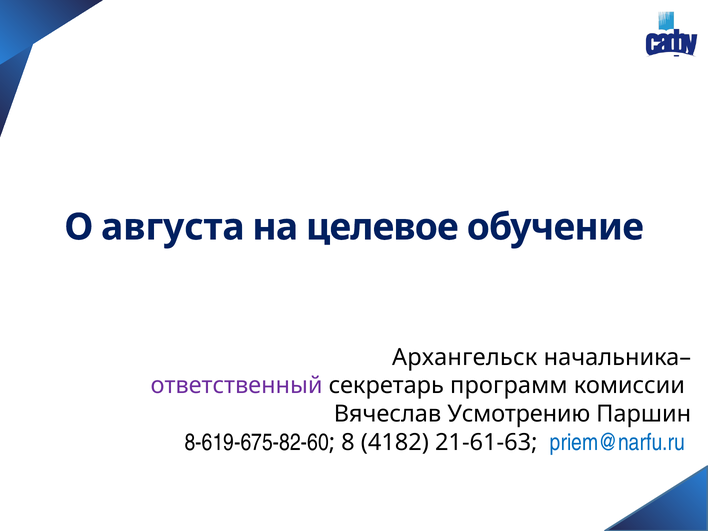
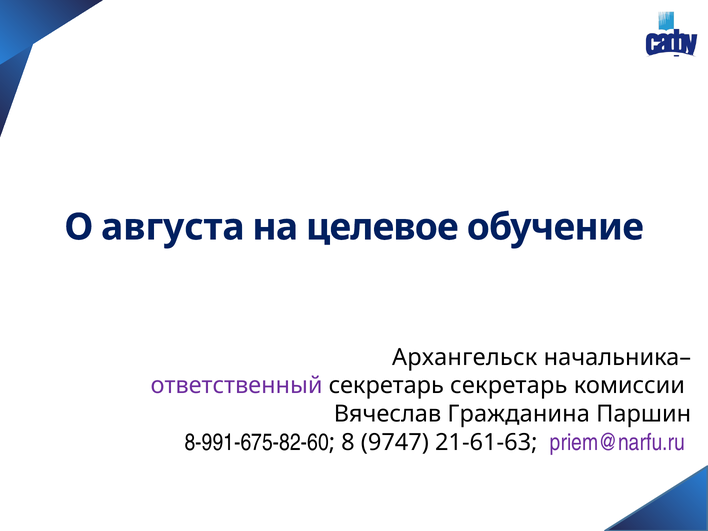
секретарь программ: программ -> секретарь
Усмотрению: Усмотрению -> Гражданина
8-619-675-82-60: 8-619-675-82-60 -> 8-991-675-82-60
4182: 4182 -> 9747
priem@narfu.ru colour: blue -> purple
